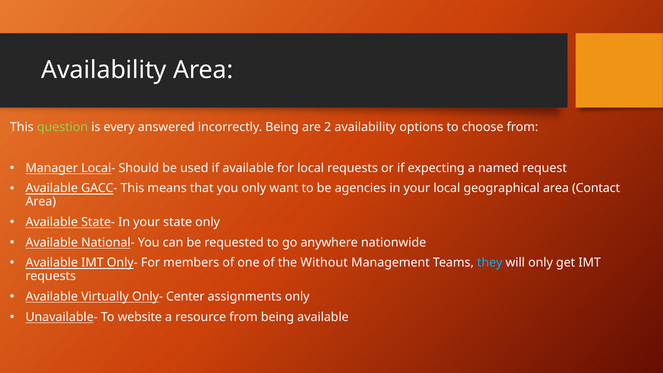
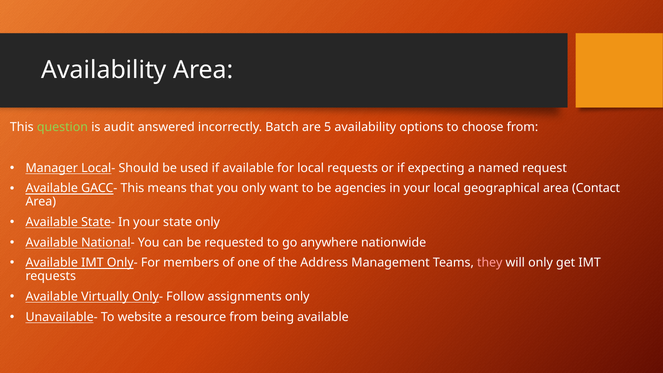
every: every -> audit
incorrectly Being: Being -> Batch
2: 2 -> 5
Without: Without -> Address
they colour: light blue -> pink
Center: Center -> Follow
